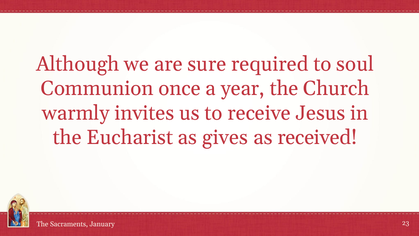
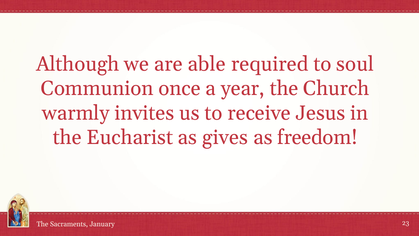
sure: sure -> able
received: received -> freedom
